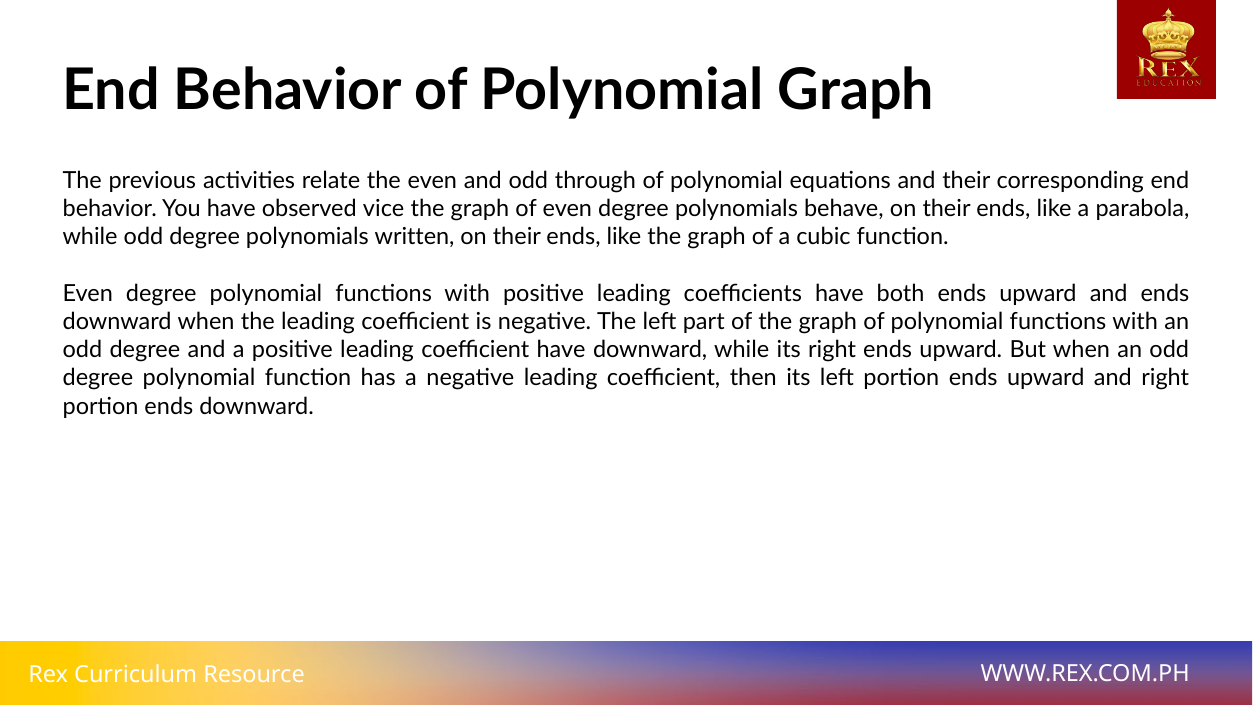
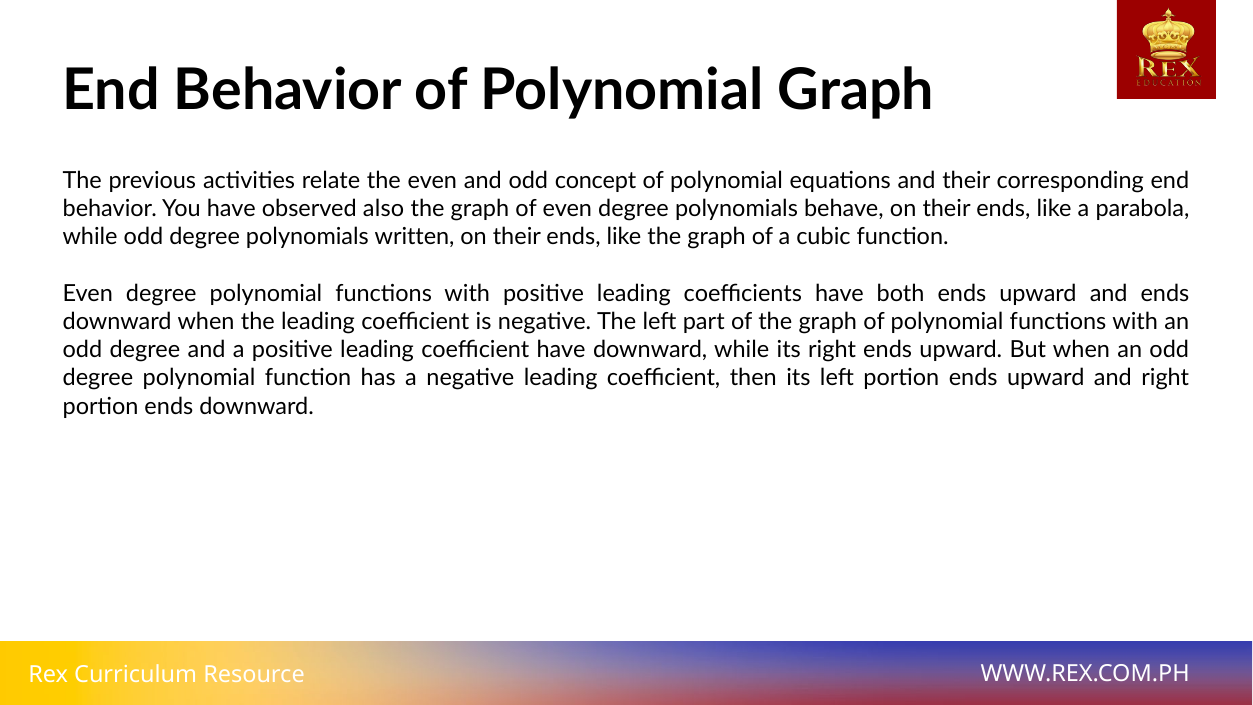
through: through -> concept
vice: vice -> also
